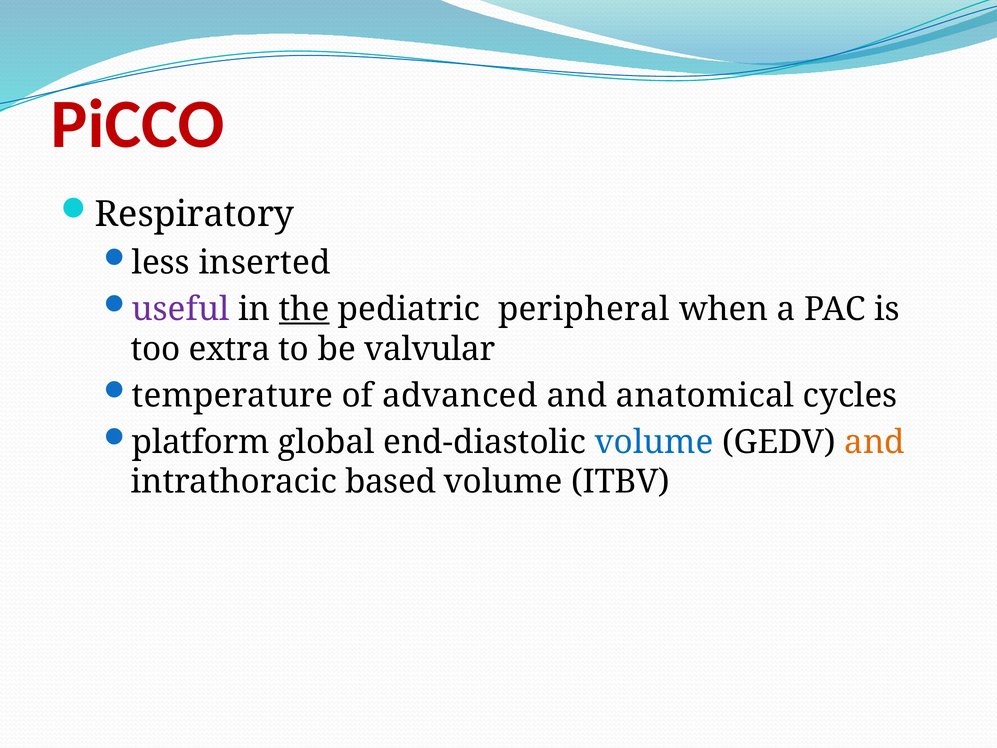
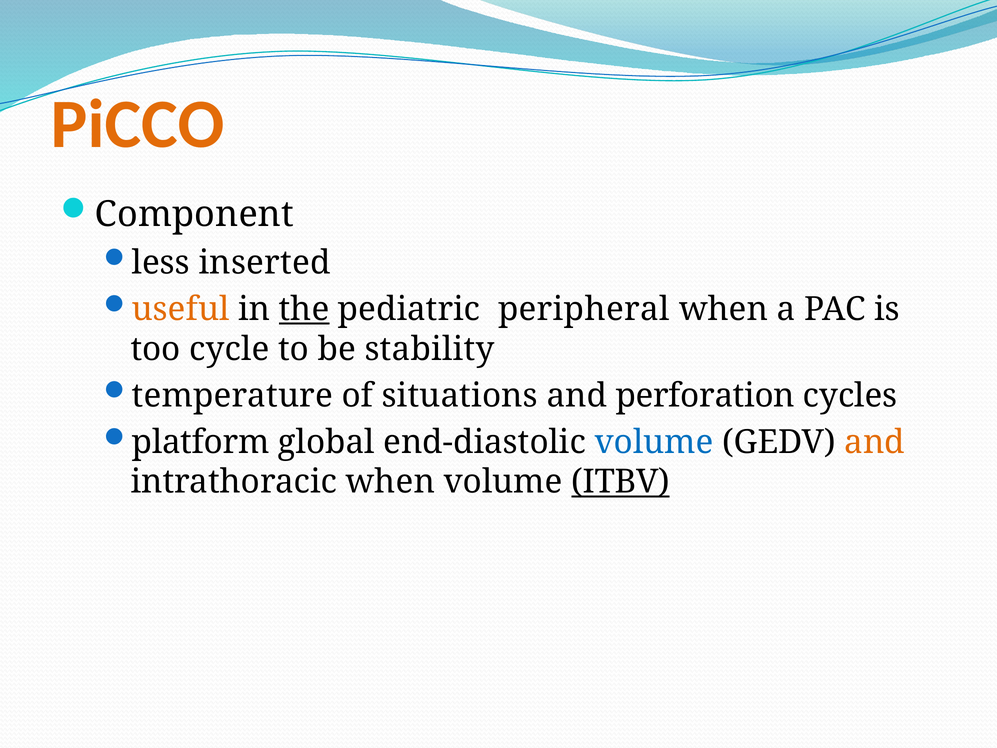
PiCCO colour: red -> orange
Respiratory: Respiratory -> Component
useful colour: purple -> orange
extra: extra -> cycle
valvular: valvular -> stability
advanced: advanced -> situations
anatomical: anatomical -> perforation
intrathoracic based: based -> when
ITBV underline: none -> present
